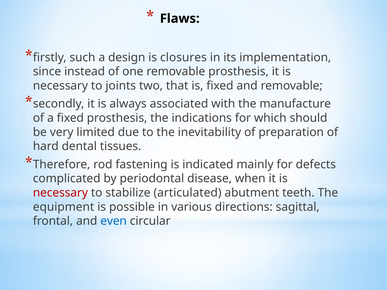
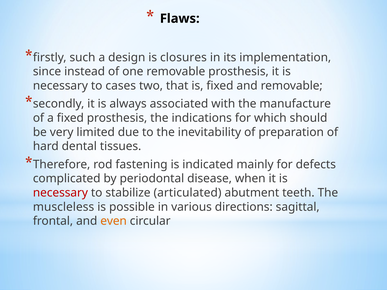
joints: joints -> cases
equipment: equipment -> muscleless
even colour: blue -> orange
